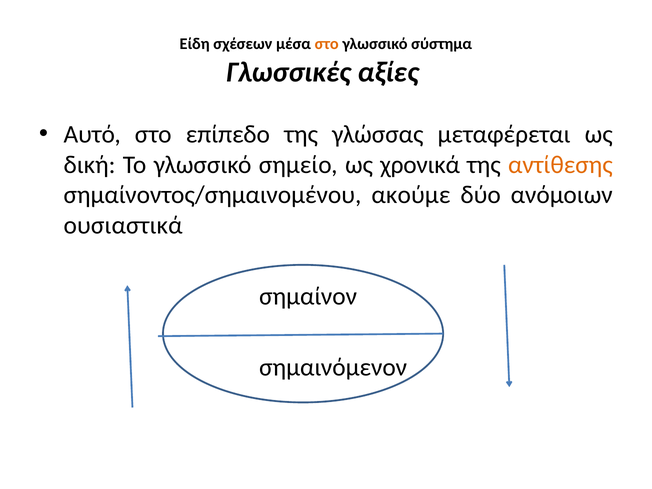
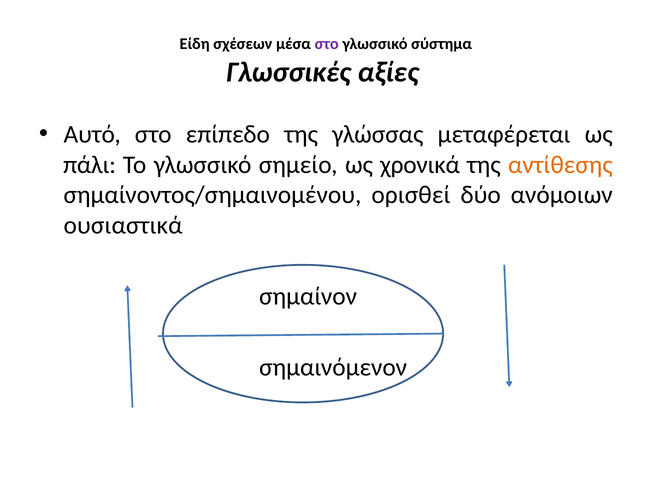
στο at (327, 44) colour: orange -> purple
δική: δική -> πάλι
ακούμε: ακούμε -> ορισθεί
